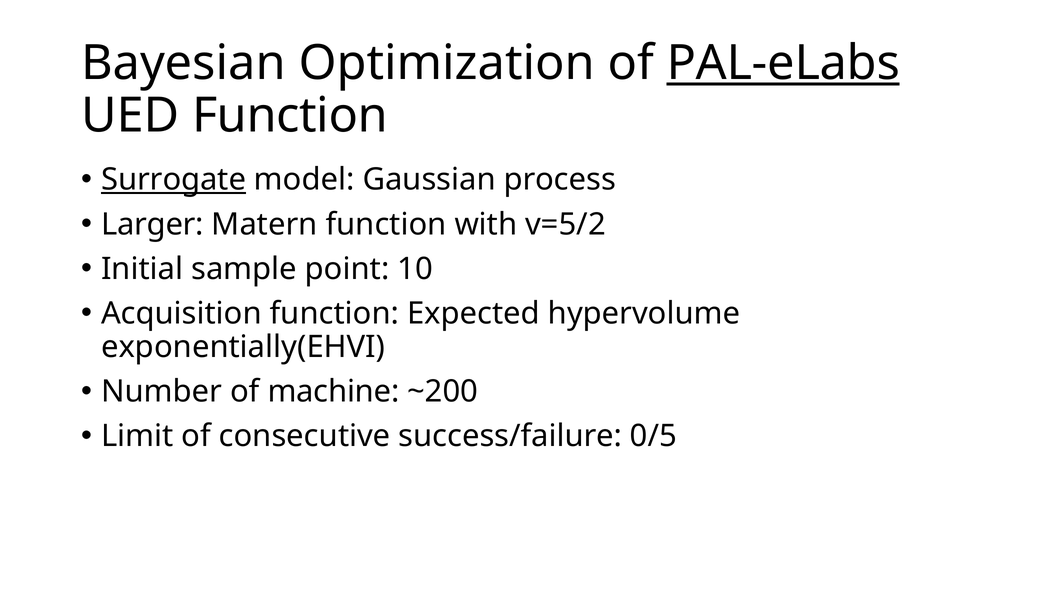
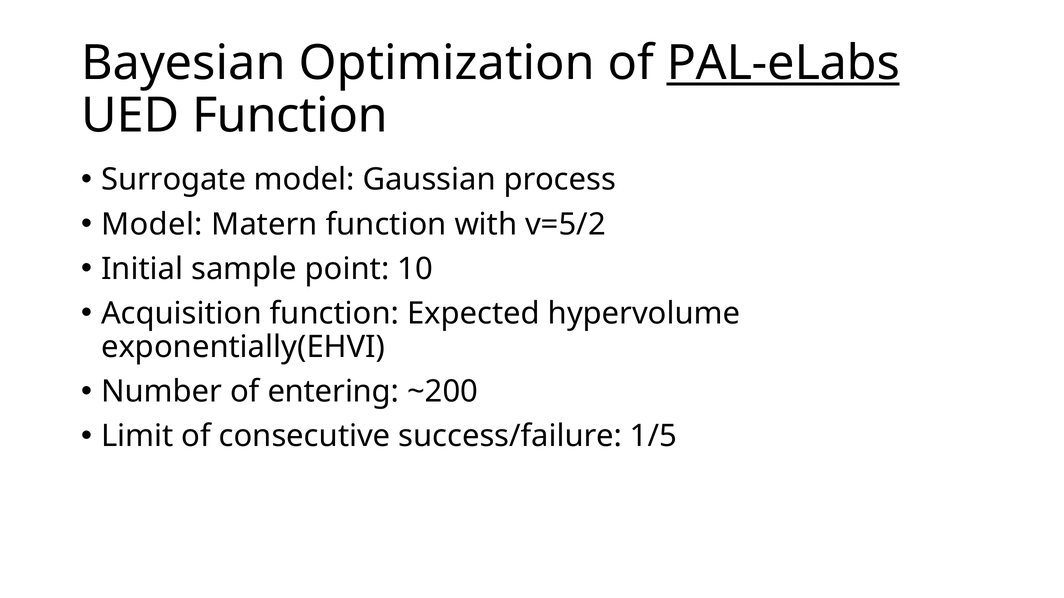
Surrogate underline: present -> none
Larger at (152, 225): Larger -> Model
machine: machine -> entering
0/5: 0/5 -> 1/5
